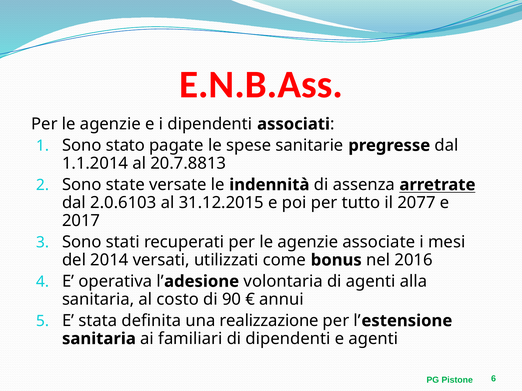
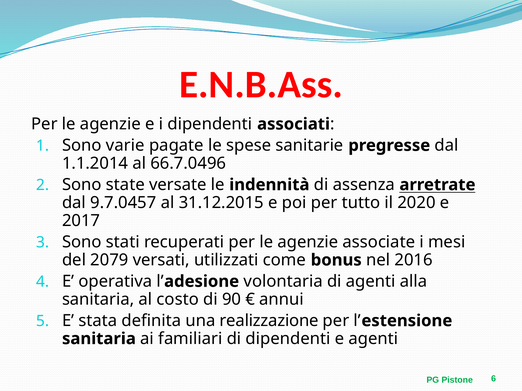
stato: stato -> varie
20.7.8813: 20.7.8813 -> 66.7.0496
2.0.6103: 2.0.6103 -> 9.7.0457
2077: 2077 -> 2020
2014: 2014 -> 2079
